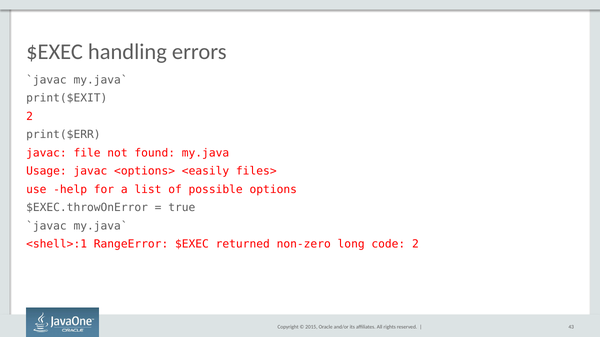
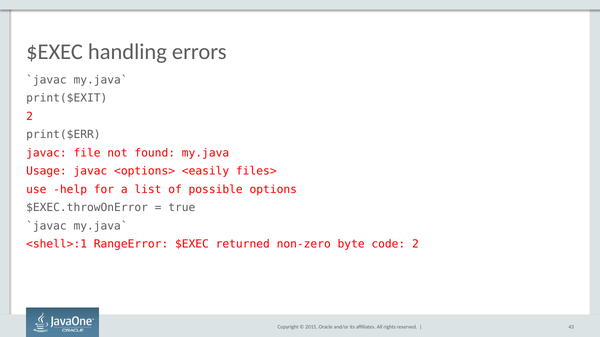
long: long -> byte
